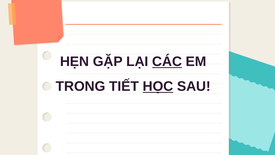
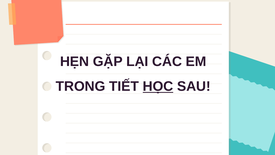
CÁC underline: present -> none
